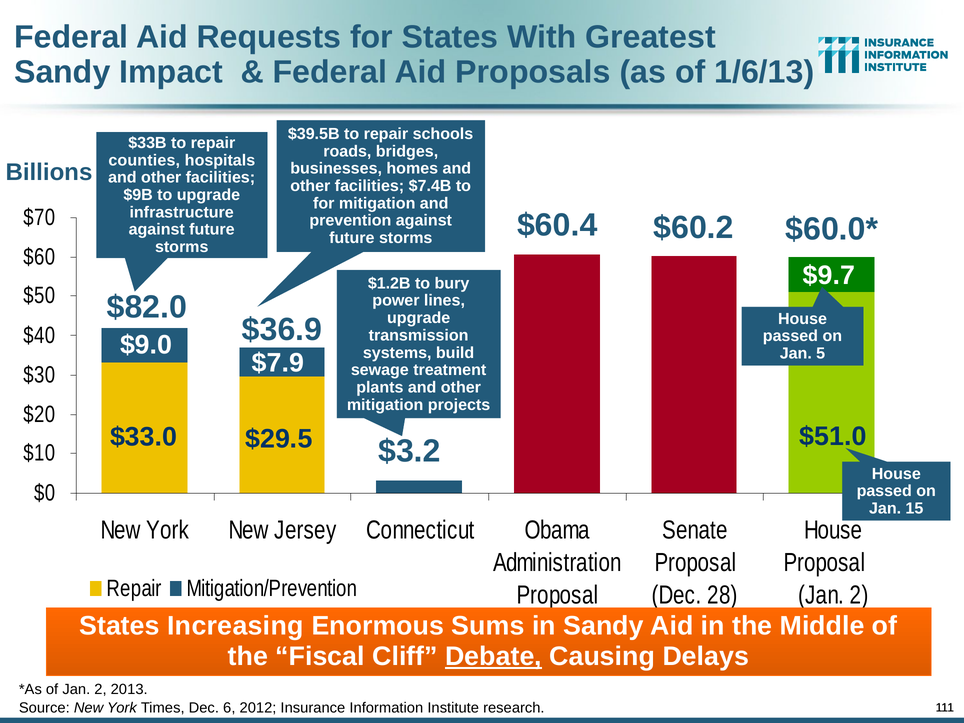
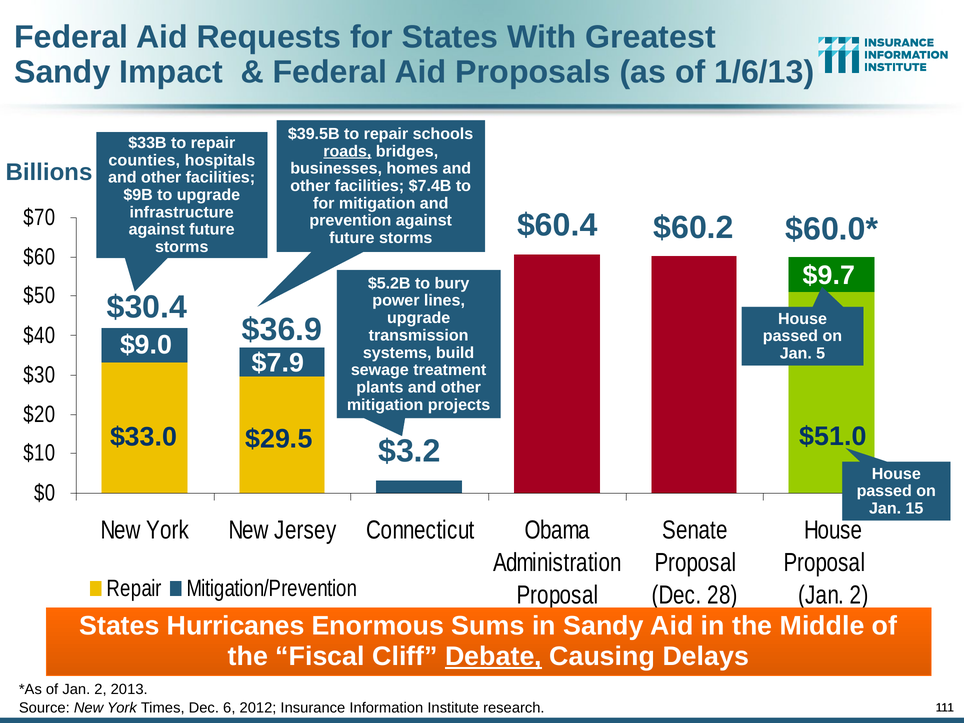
roads underline: none -> present
$1.2B: $1.2B -> $5.2B
$82.0: $82.0 -> $30.4
Increasing: Increasing -> Hurricanes
